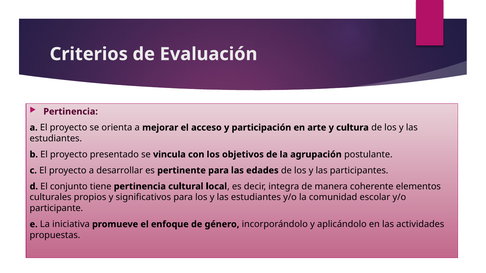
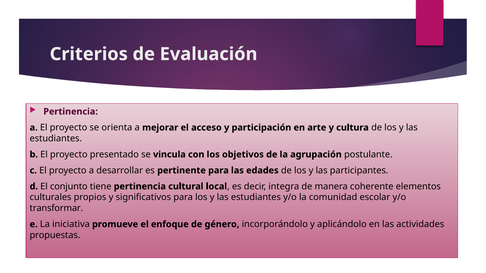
participante: participante -> transformar
